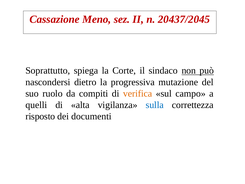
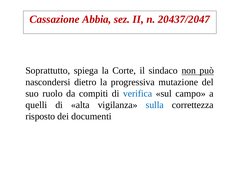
Meno: Meno -> Abbia
20437/2045: 20437/2045 -> 20437/2047
verifica colour: orange -> blue
